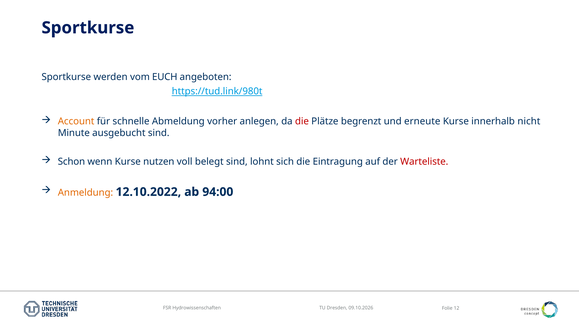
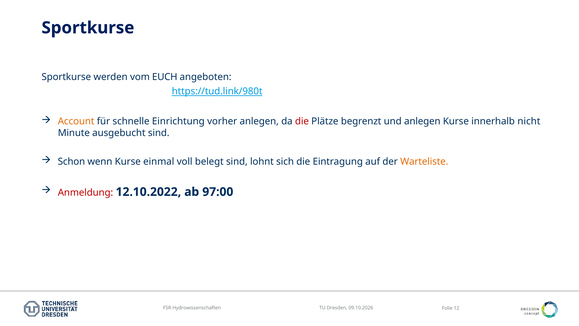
Abmeldung: Abmeldung -> Einrichtung
und erneute: erneute -> anlegen
nutzen: nutzen -> einmal
Warteliste colour: red -> orange
Anmeldung colour: orange -> red
94:00: 94:00 -> 97:00
